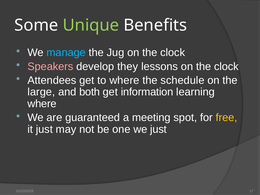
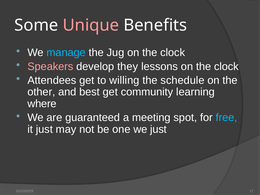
Unique colour: light green -> pink
to where: where -> willing
large: large -> other
both: both -> best
information: information -> community
free colour: yellow -> light blue
